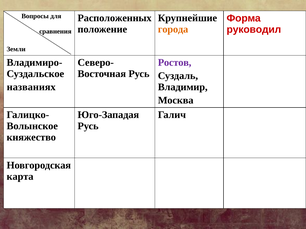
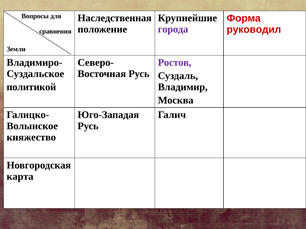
Расположенных: Расположенных -> Наследственная
города colour: orange -> purple
названиях: названиях -> политикой
